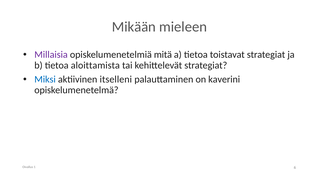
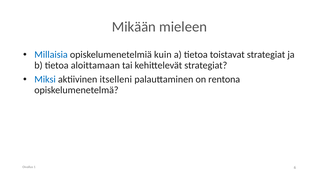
Millaisia colour: purple -> blue
mitä: mitä -> kuin
aloittamista: aloittamista -> aloittamaan
kaverini: kaverini -> rentona
